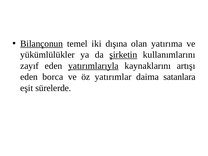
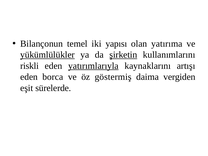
Bilançonun underline: present -> none
dışına: dışına -> yapısı
yükümlülükler underline: none -> present
zayıf: zayıf -> riskli
yatırımlar: yatırımlar -> göstermiş
satanlara: satanlara -> vergiden
